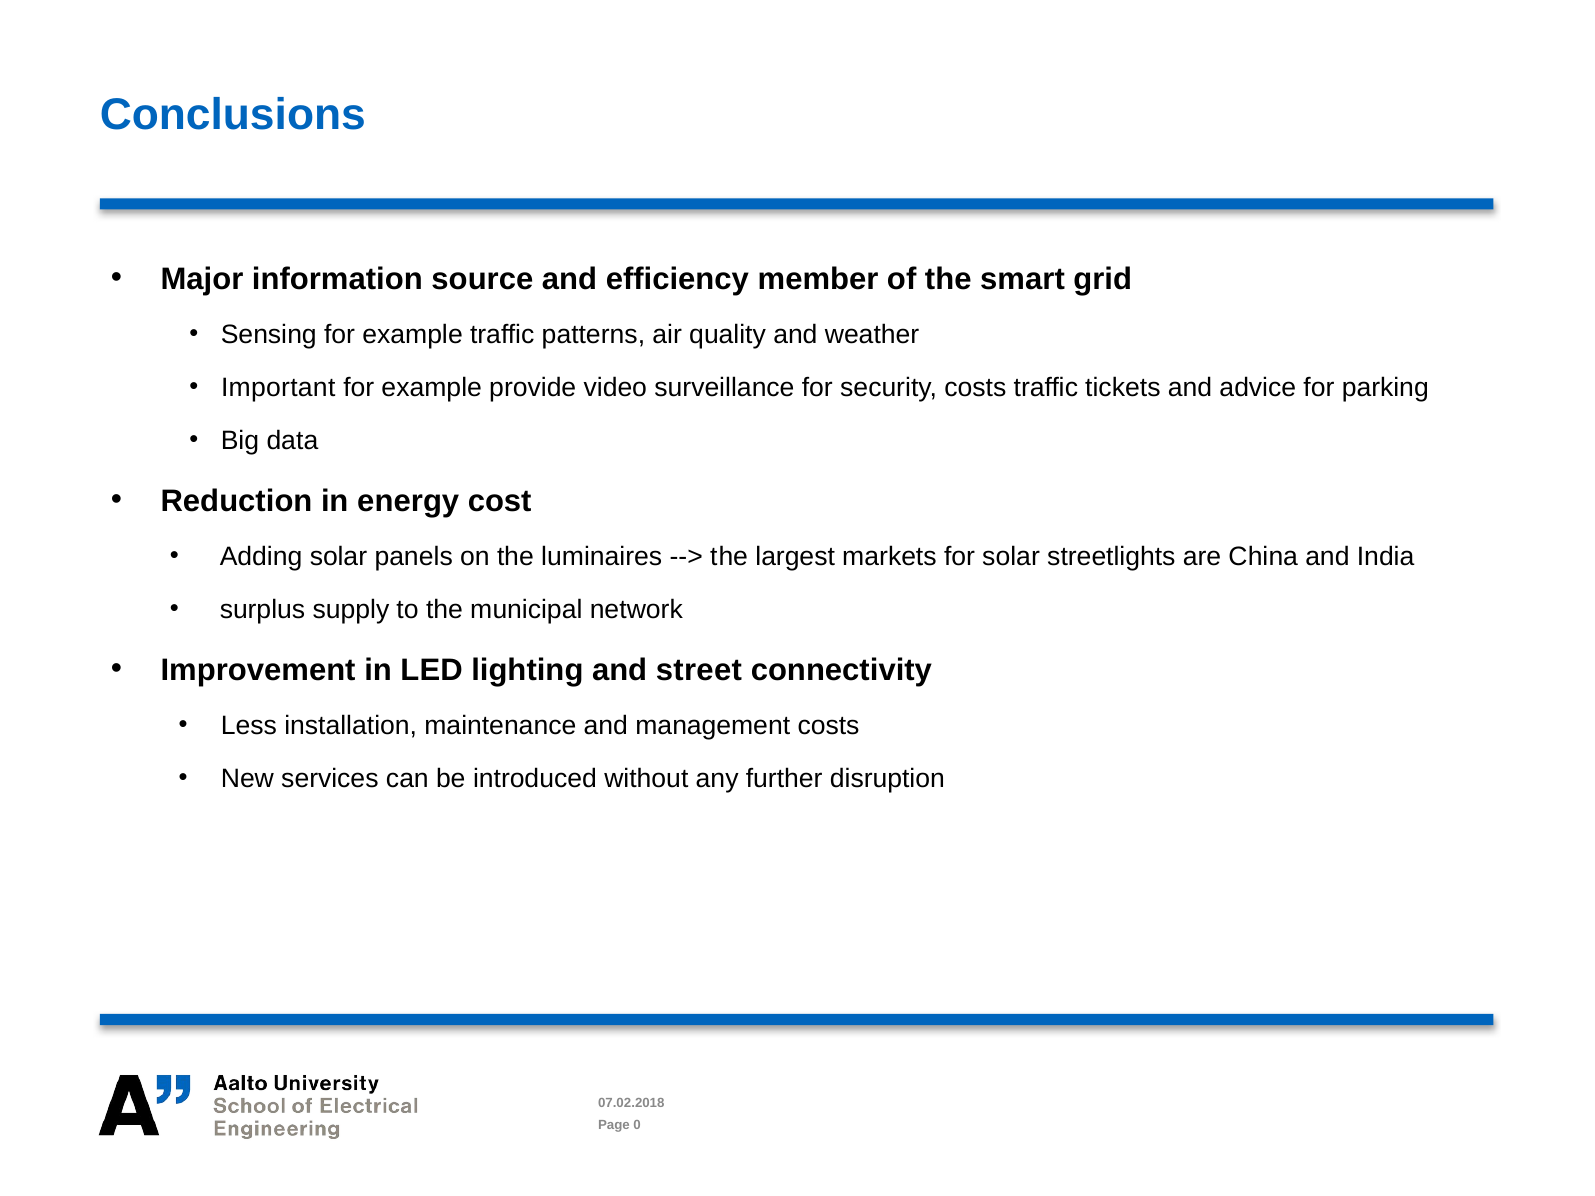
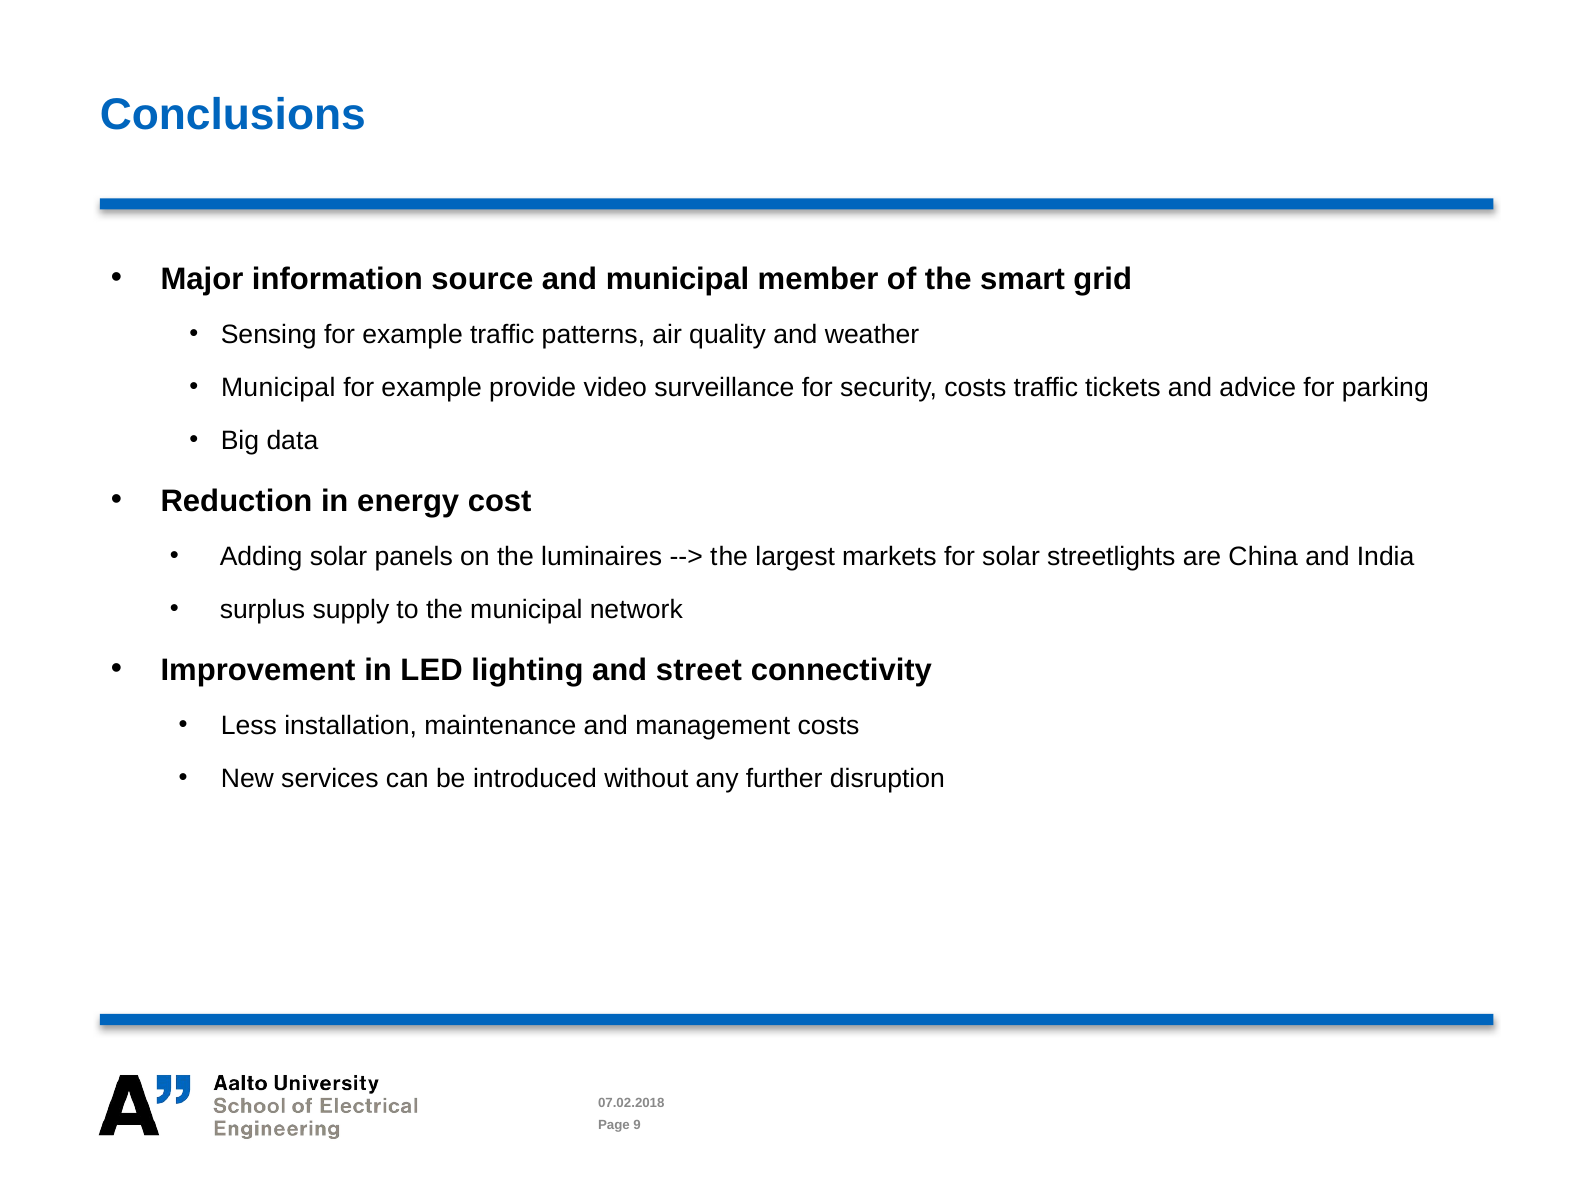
and efficiency: efficiency -> municipal
Important at (278, 388): Important -> Municipal
0: 0 -> 9
